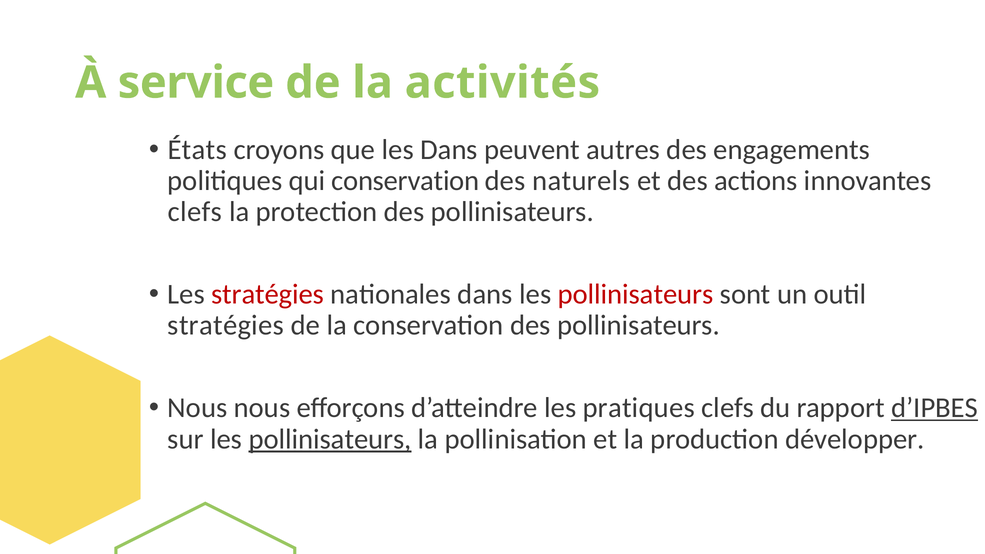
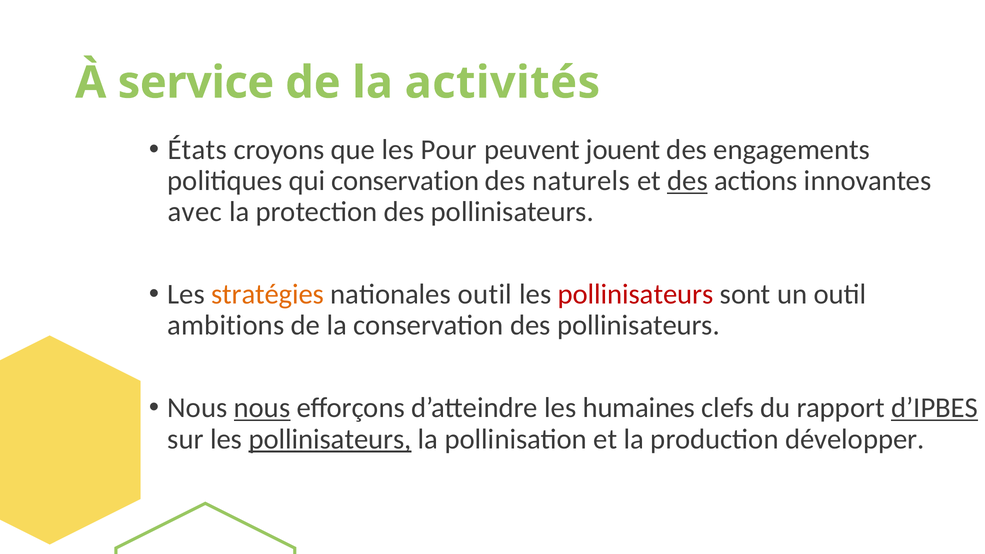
les Dans: Dans -> Pour
autres: autres -> jouent
des at (687, 181) underline: none -> present
clefs at (195, 212): clefs -> avec
stratégies at (268, 294) colour: red -> orange
nationales dans: dans -> outil
stratégies at (226, 325): stratégies -> ambitions
nous at (262, 408) underline: none -> present
pratiques: pratiques -> humaines
